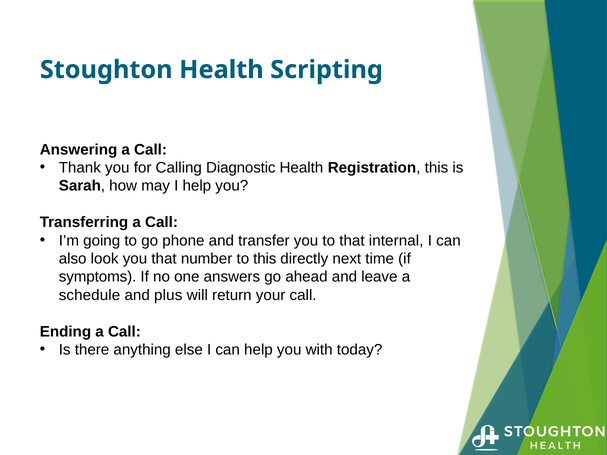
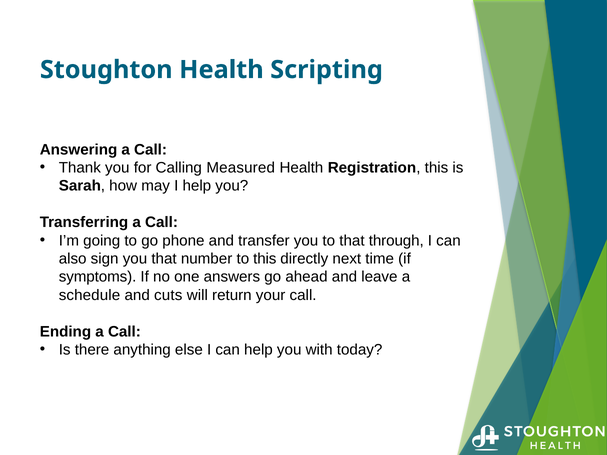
Diagnostic: Diagnostic -> Measured
internal: internal -> through
look: look -> sign
plus: plus -> cuts
